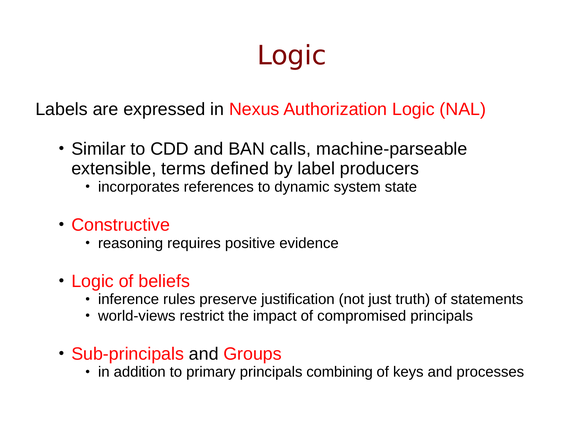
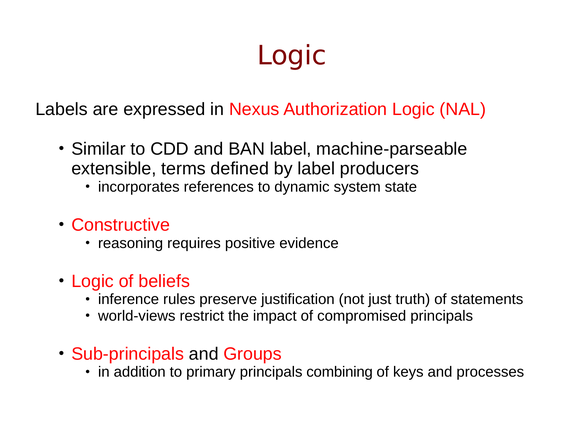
BAN calls: calls -> label
